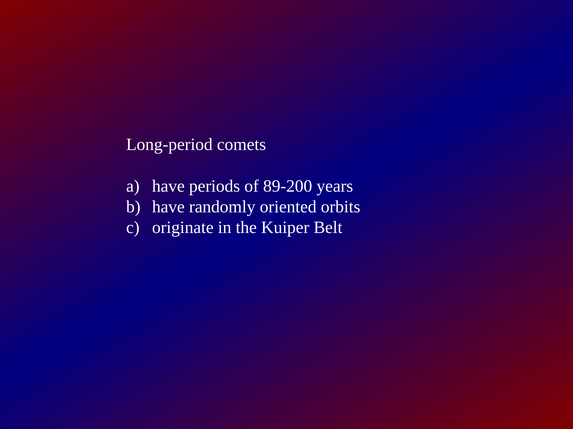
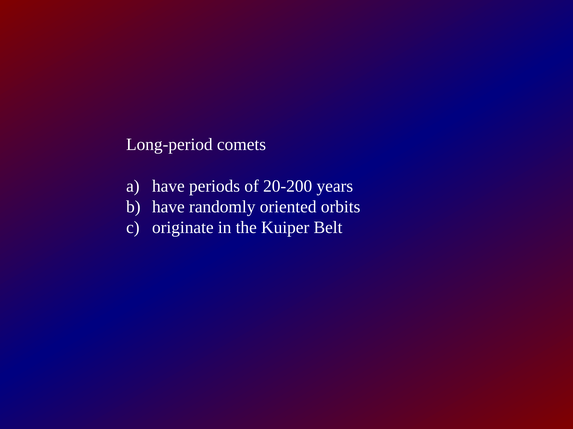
89-200: 89-200 -> 20-200
